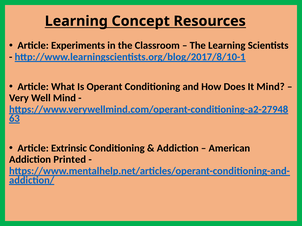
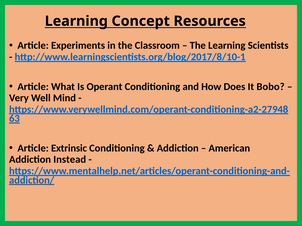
It Mind: Mind -> Bobo
Printed: Printed -> Instead
